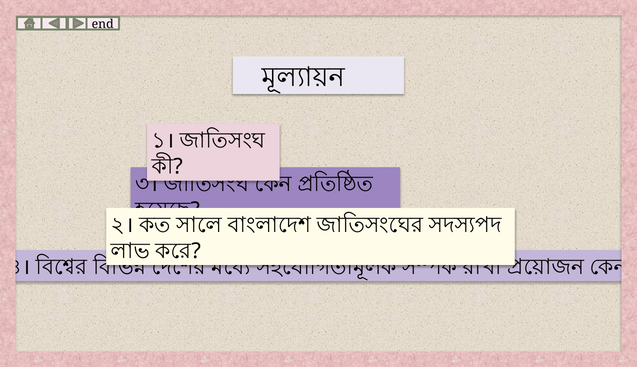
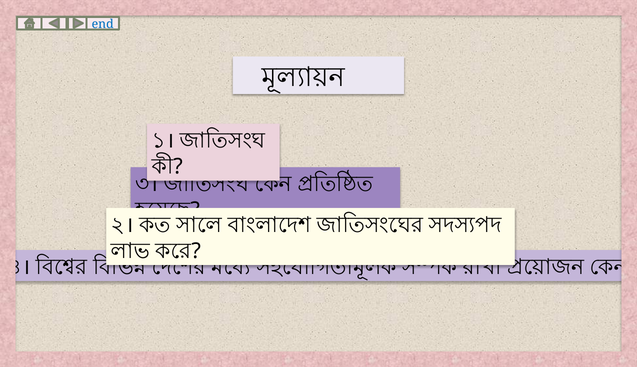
end colour: black -> blue
